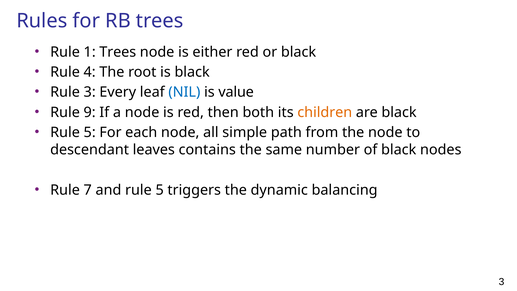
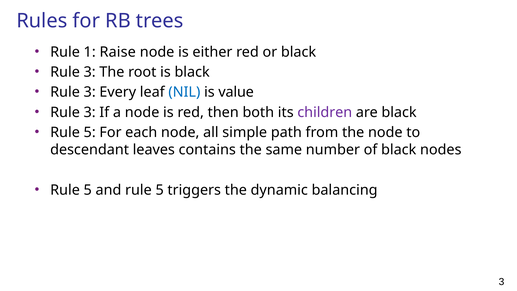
1 Trees: Trees -> Raise
4 at (90, 72): 4 -> 3
9 at (90, 112): 9 -> 3
children colour: orange -> purple
7 at (88, 190): 7 -> 5
